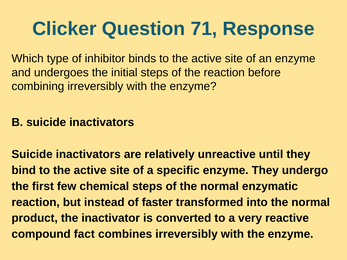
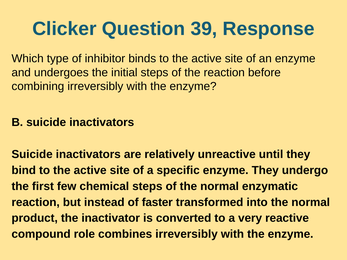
71: 71 -> 39
fact: fact -> role
